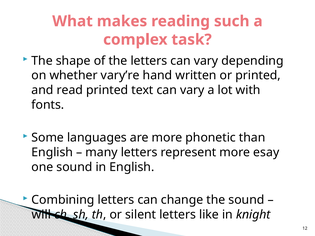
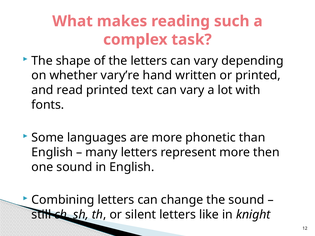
esay: esay -> then
will: will -> still
